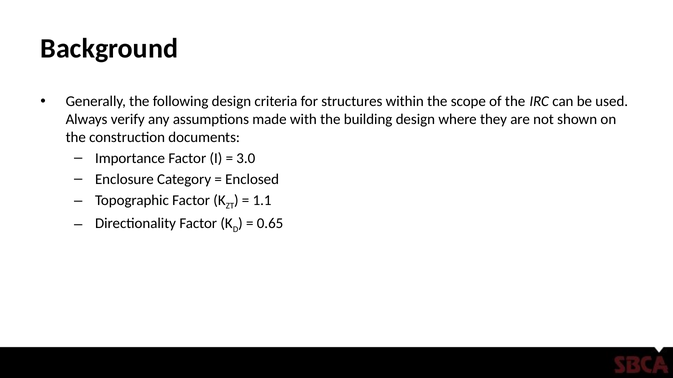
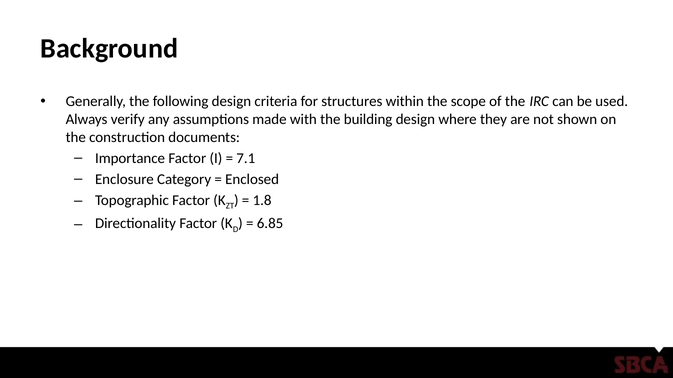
3.0: 3.0 -> 7.1
1.1: 1.1 -> 1.8
0.65: 0.65 -> 6.85
